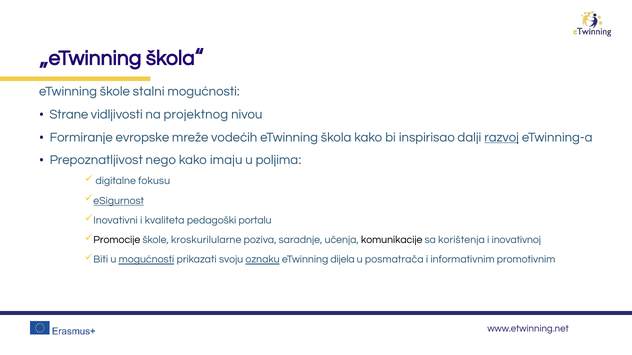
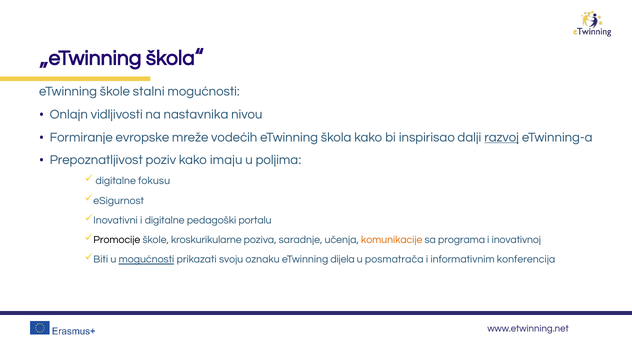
Strane: Strane -> Onlajn
projektnog: projektnog -> nastavnika
nego: nego -> poziv
eSigurnost underline: present -> none
i kvaliteta: kvaliteta -> digitalne
kroskurilularne: kroskurilularne -> kroskurikularne
komunikacije colour: black -> orange
korištenja: korištenja -> programa
oznaku underline: present -> none
promotivnim: promotivnim -> konferencija
